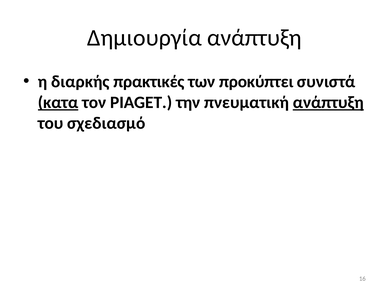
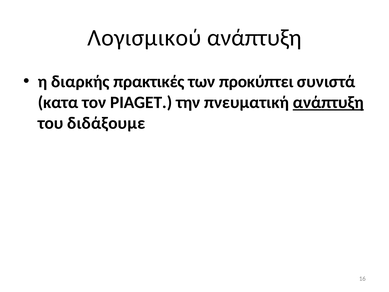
Δημιουργία: Δημιουργία -> Λογισμικού
κατα underline: present -> none
σχεδιασμό: σχεδιασμό -> διδάξουμε
